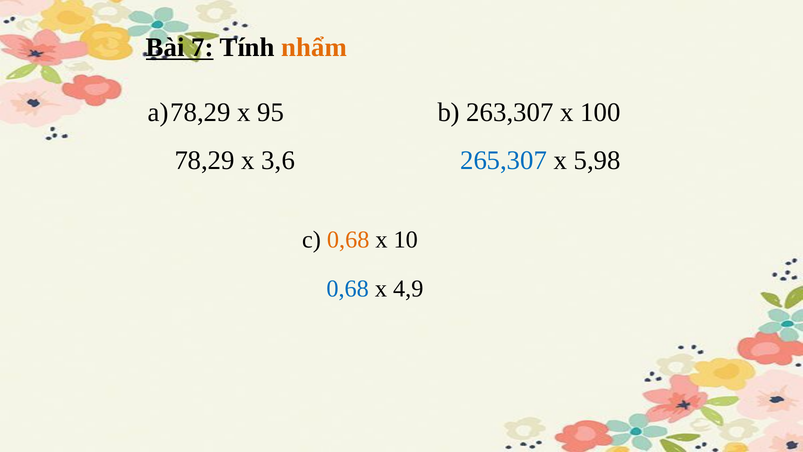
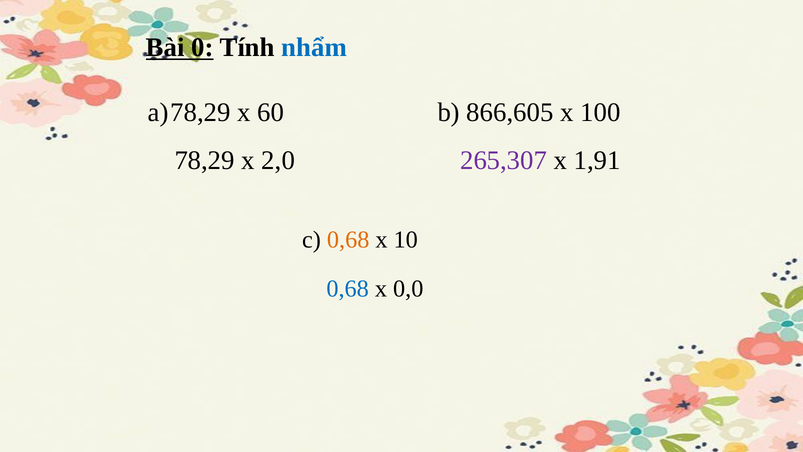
7: 7 -> 0
nhẩm colour: orange -> blue
95: 95 -> 60
263,307: 263,307 -> 866,605
3,6: 3,6 -> 2,0
265,307 colour: blue -> purple
5,98: 5,98 -> 1,91
4,9: 4,9 -> 0,0
